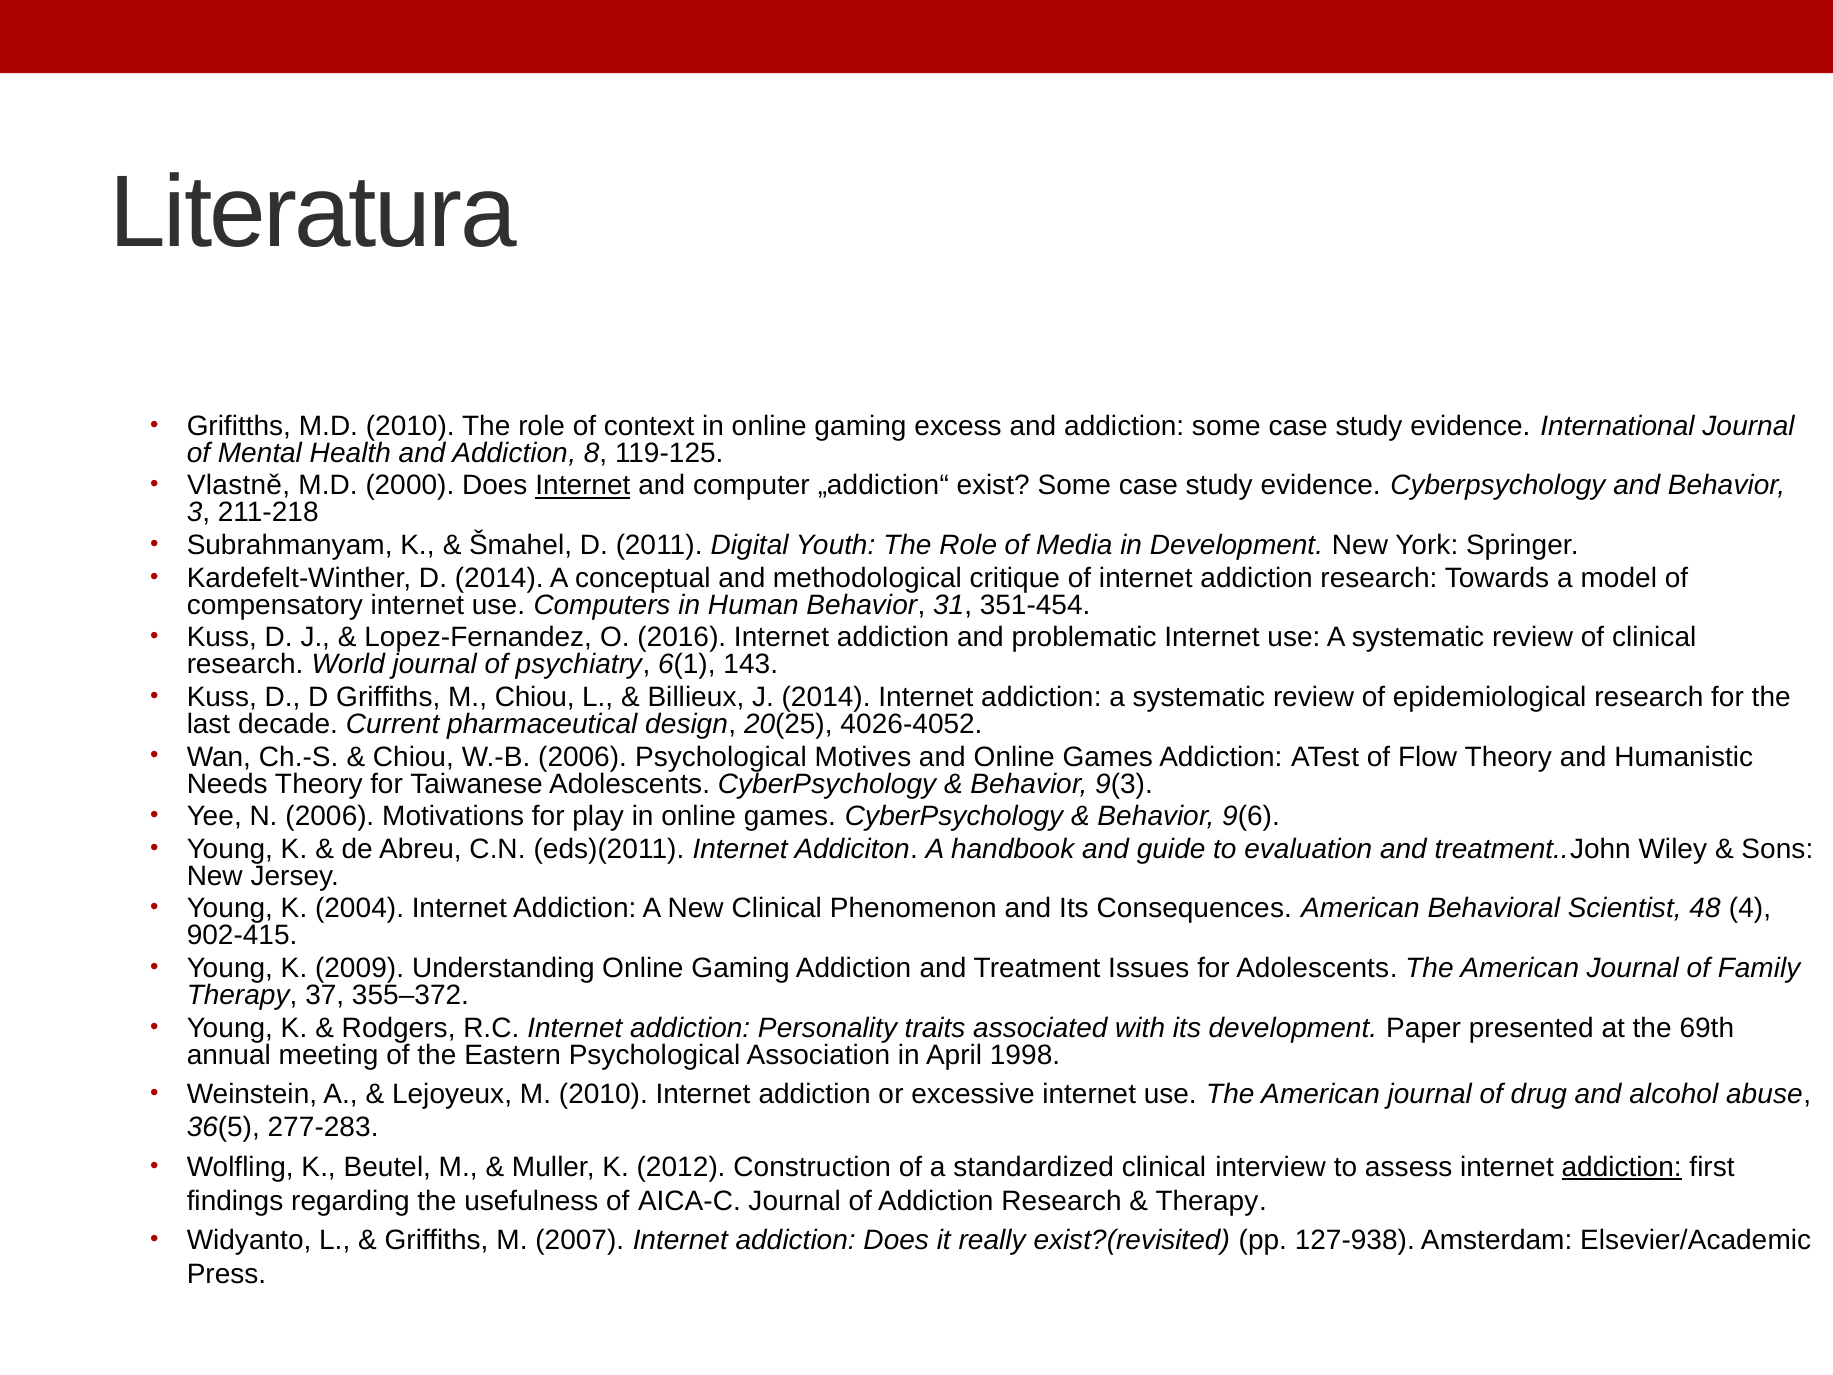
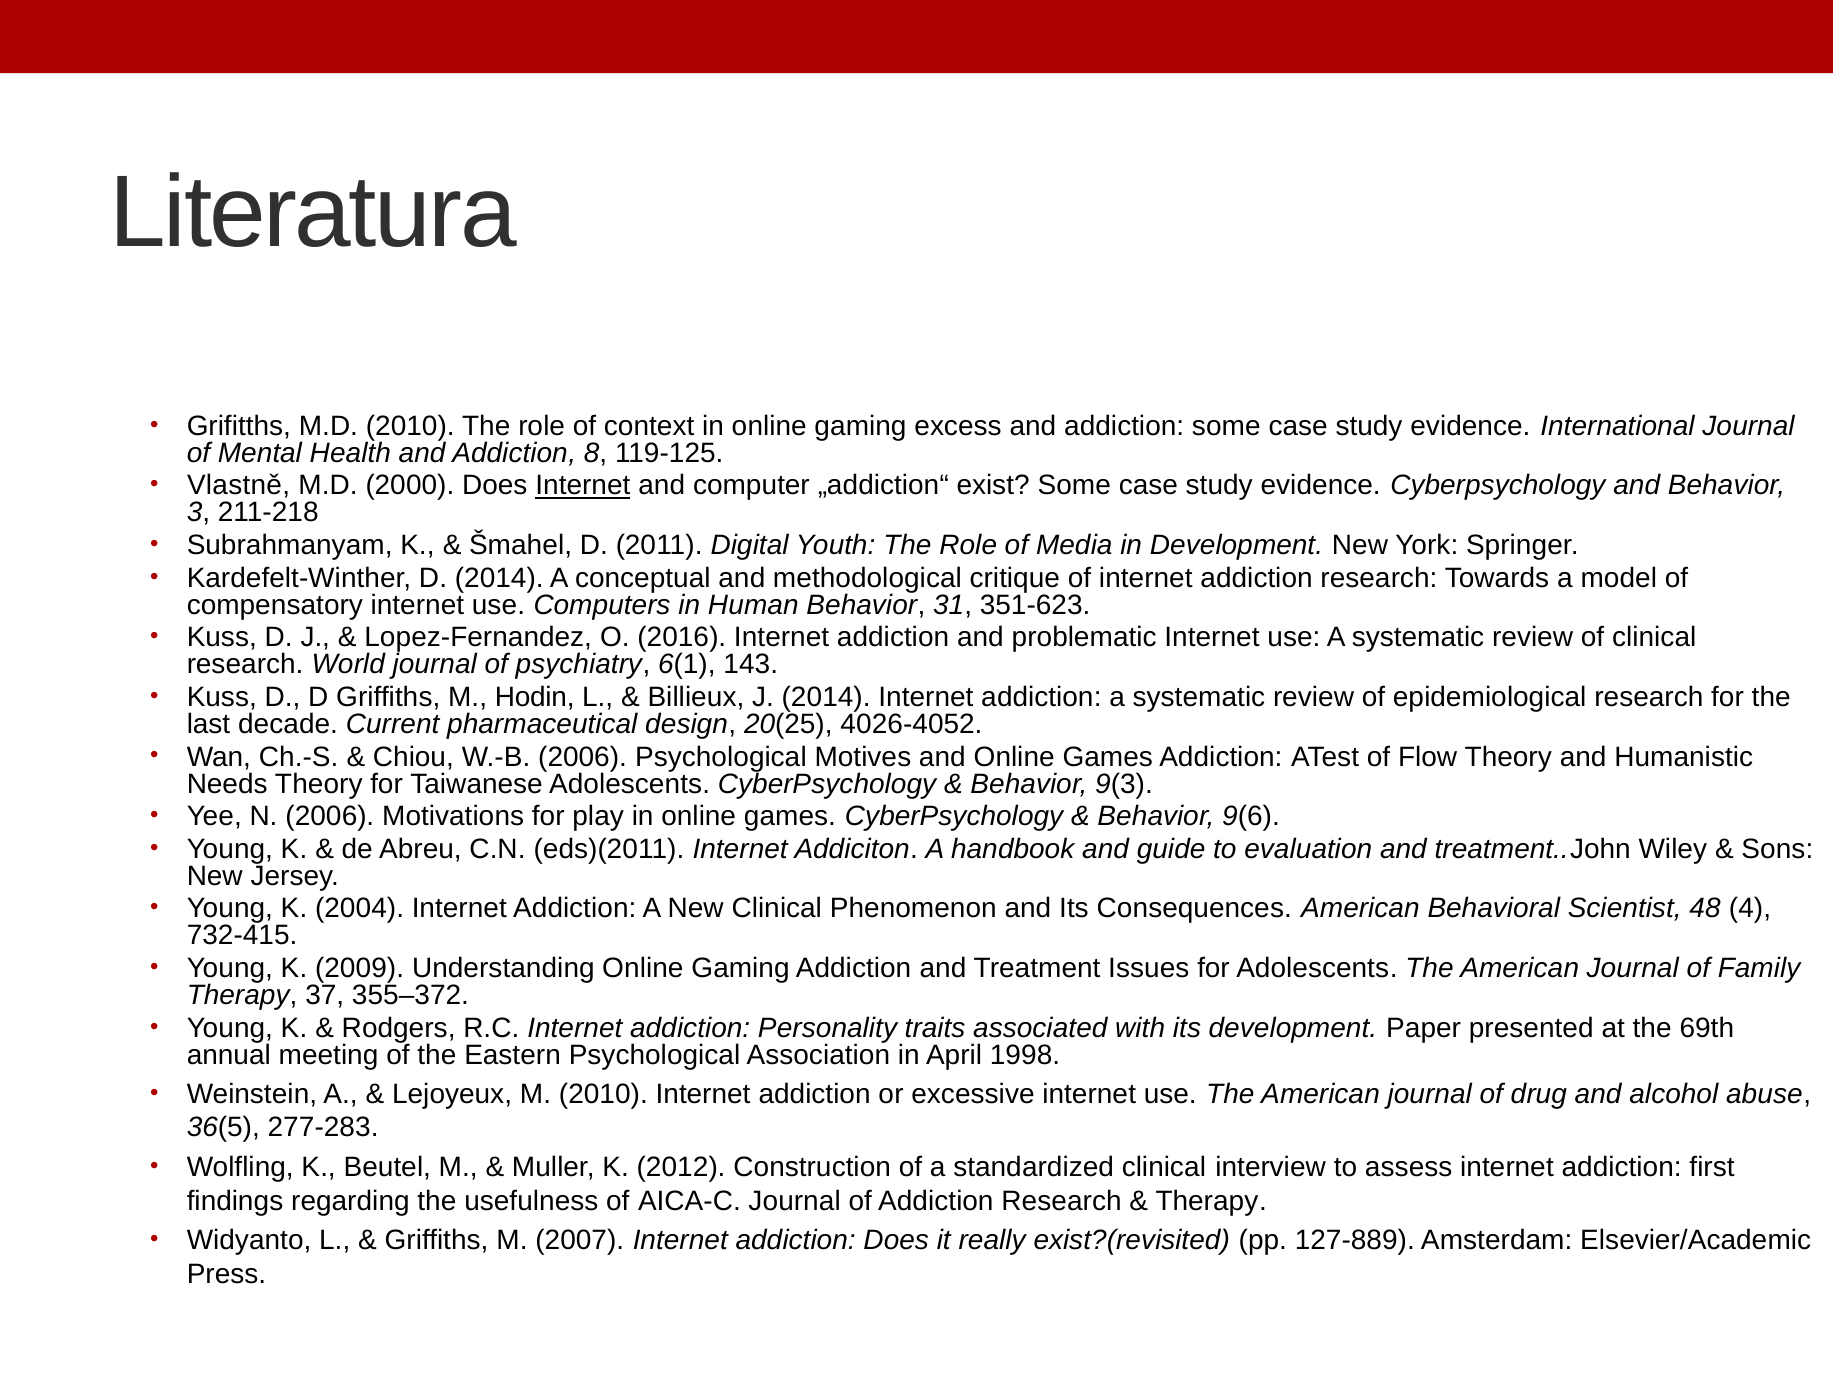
351-454: 351-454 -> 351-623
M Chiou: Chiou -> Hodin
902-415: 902-415 -> 732-415
addiction at (1622, 1167) underline: present -> none
127-938: 127-938 -> 127-889
